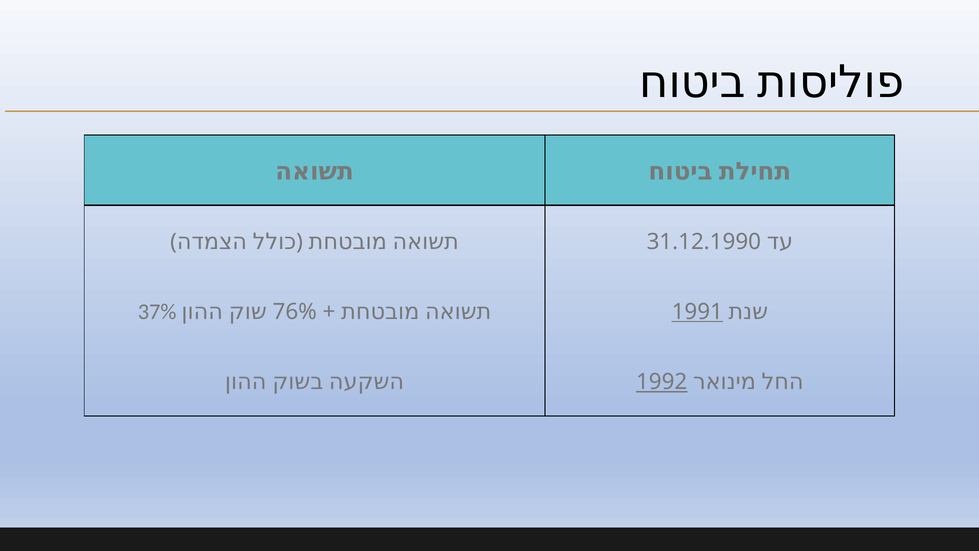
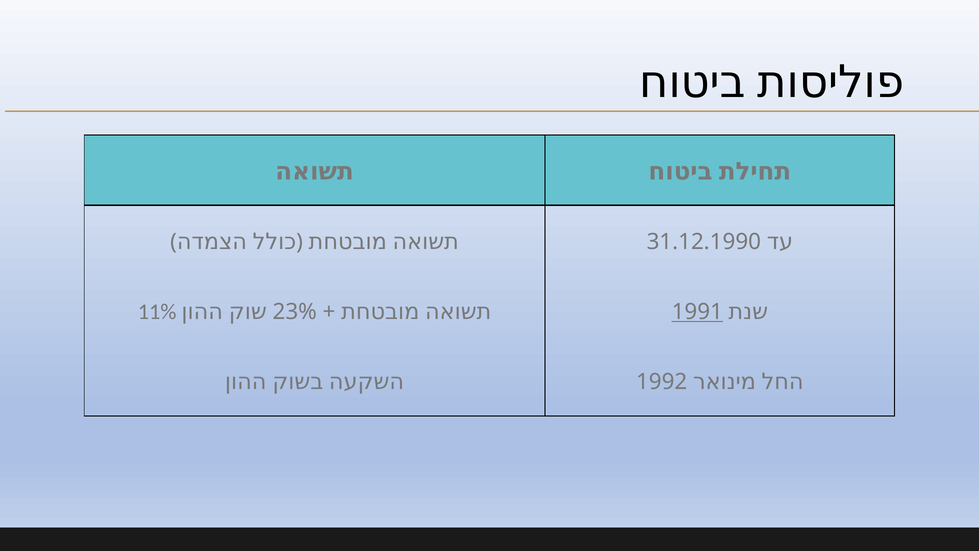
37%: 37% -> 11%
76%: 76% -> 23%
1992 underline: present -> none
